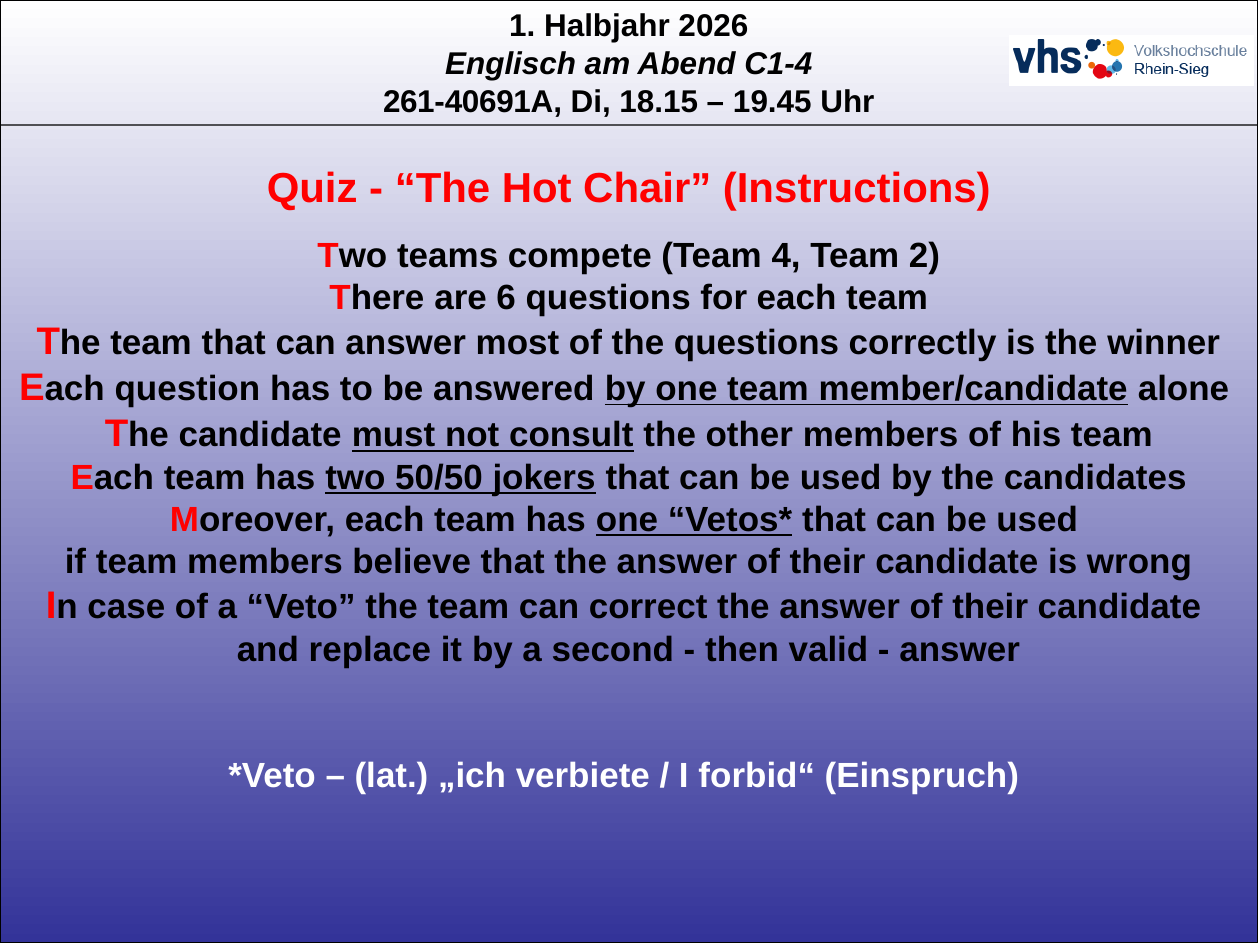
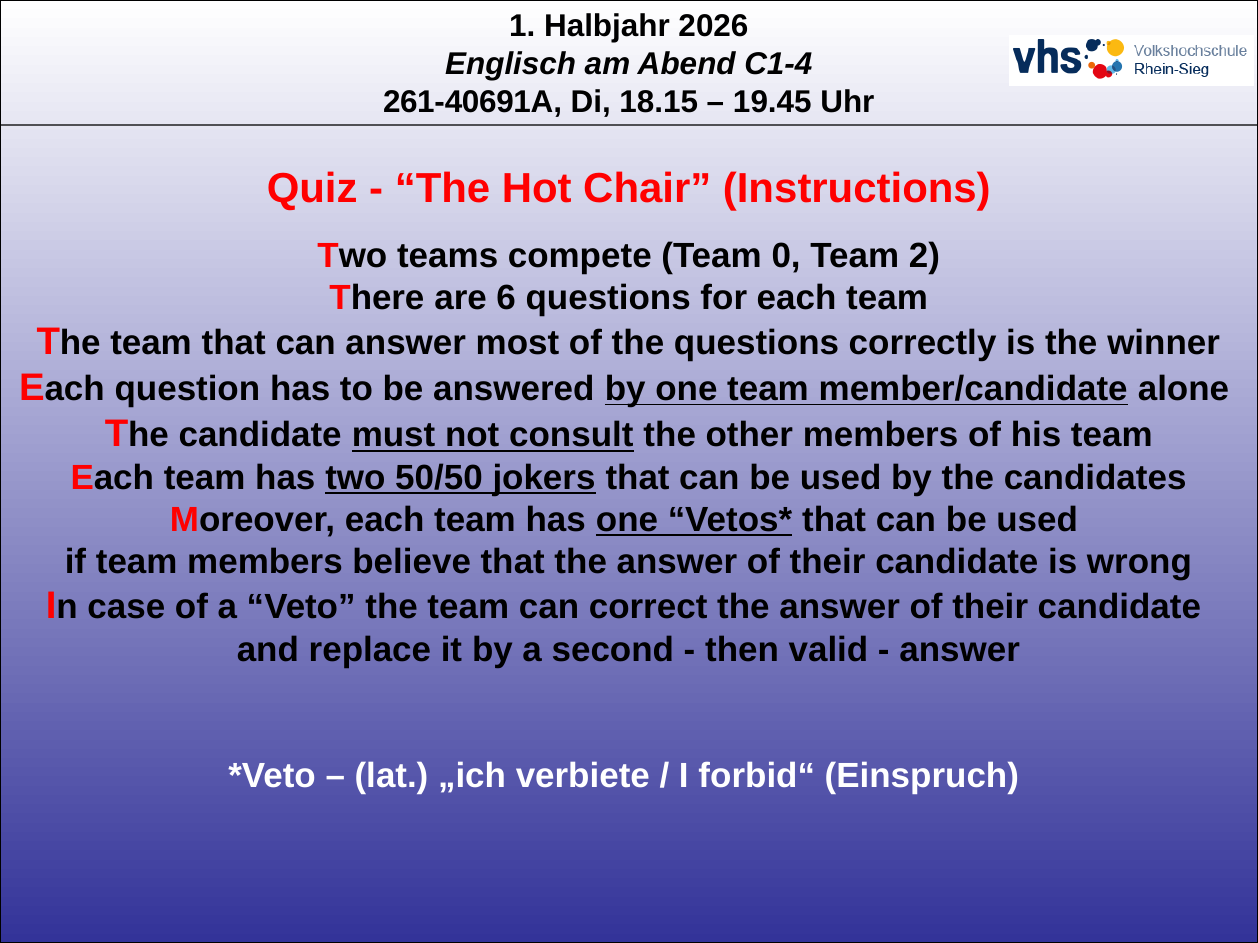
4: 4 -> 0
